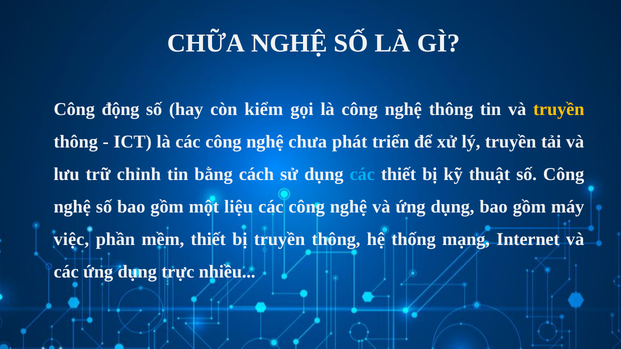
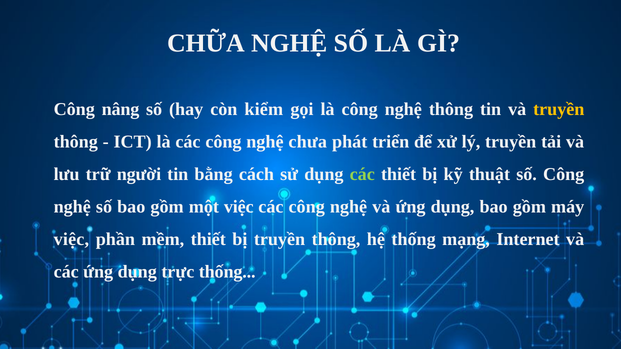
động: động -> nâng
chỉnh: chỉnh -> người
các at (362, 174) colour: light blue -> light green
một liệu: liệu -> việc
trực nhiều: nhiều -> thống
